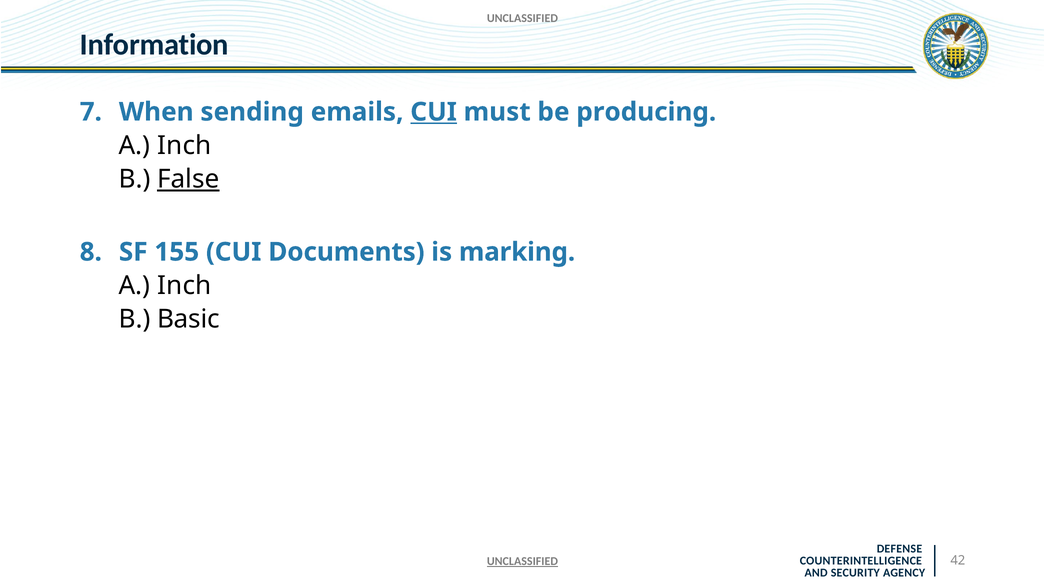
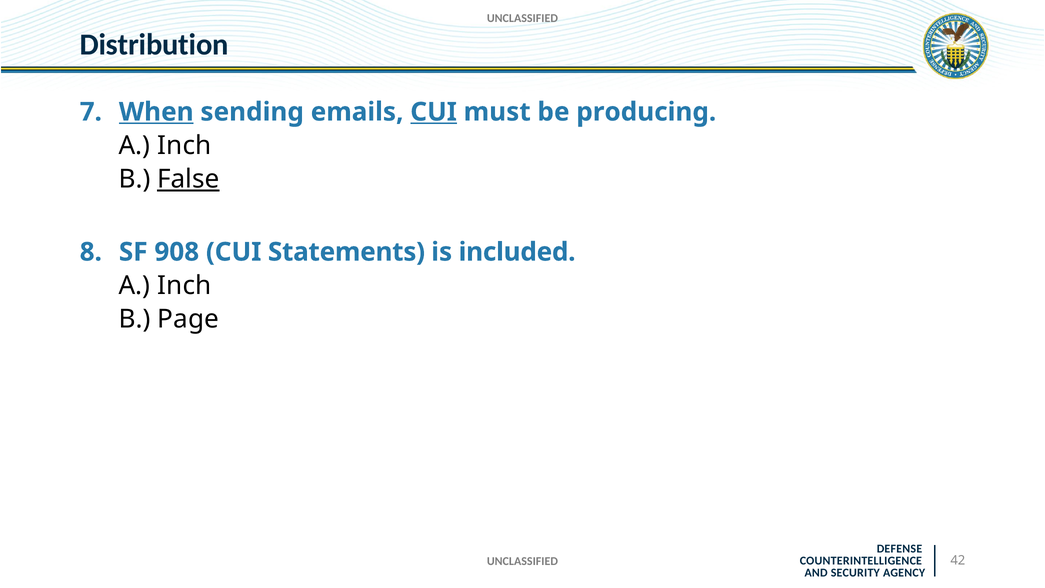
Information: Information -> Distribution
When underline: none -> present
155: 155 -> 908
Documents: Documents -> Statements
marking: marking -> included
Basic: Basic -> Page
UNCLASSIFIED at (522, 561) underline: present -> none
